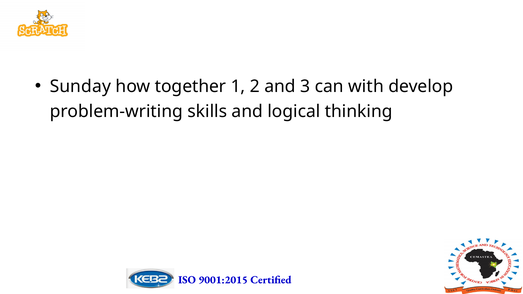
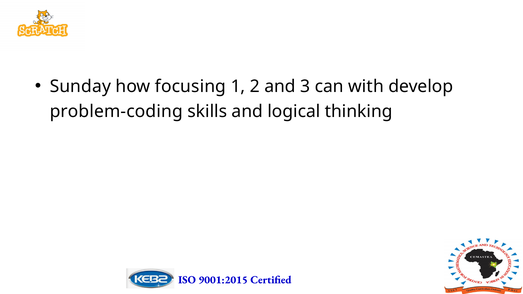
together: together -> focusing
problem-writing: problem-writing -> problem-coding
